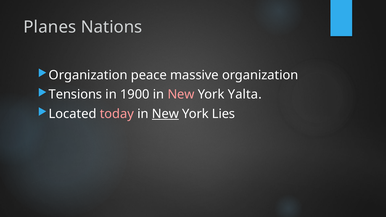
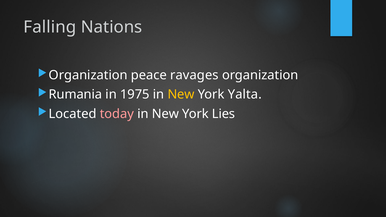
Planes: Planes -> Falling
massive: massive -> ravages
Tensions: Tensions -> Rumania
1900: 1900 -> 1975
New at (181, 95) colour: pink -> yellow
New at (165, 114) underline: present -> none
